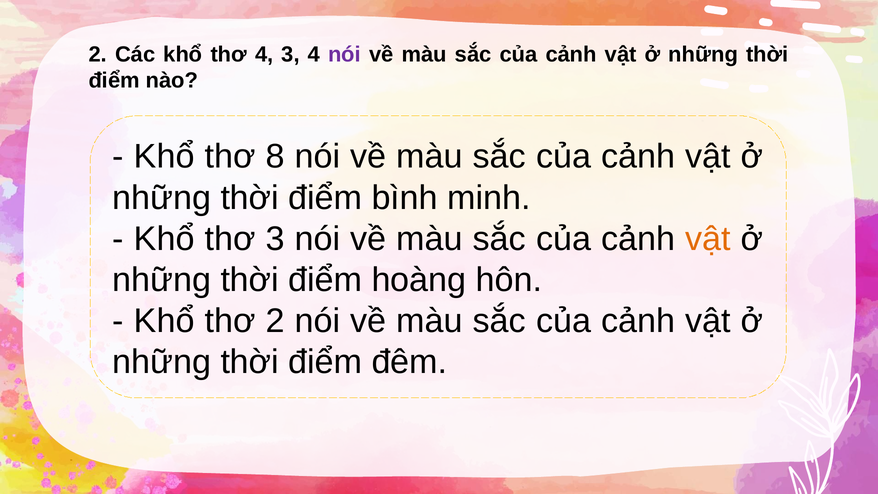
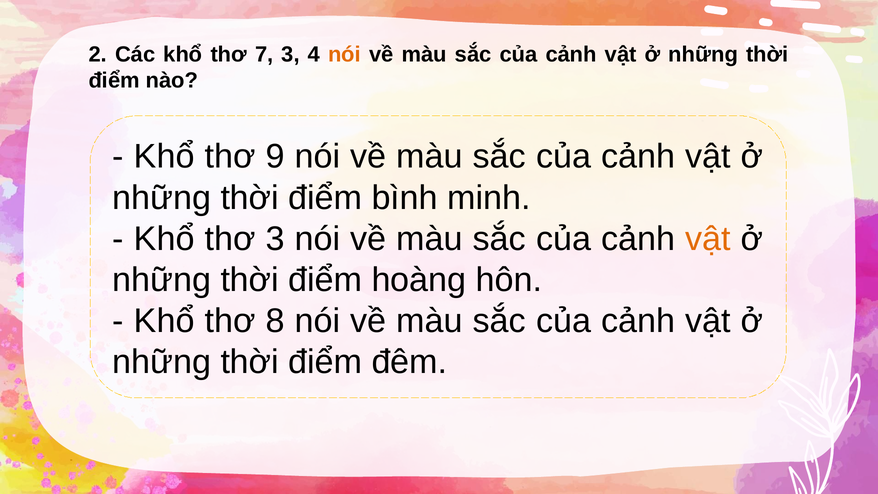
thơ 4: 4 -> 7
nói at (345, 54) colour: purple -> orange
8: 8 -> 9
thơ 2: 2 -> 8
